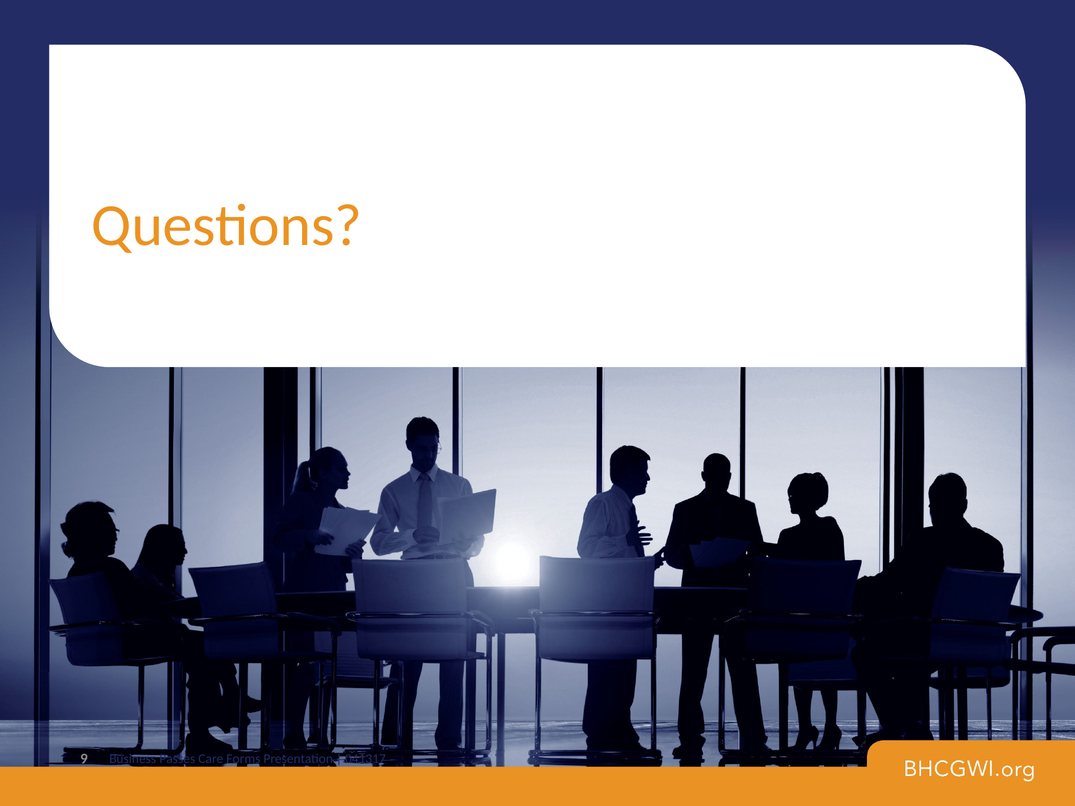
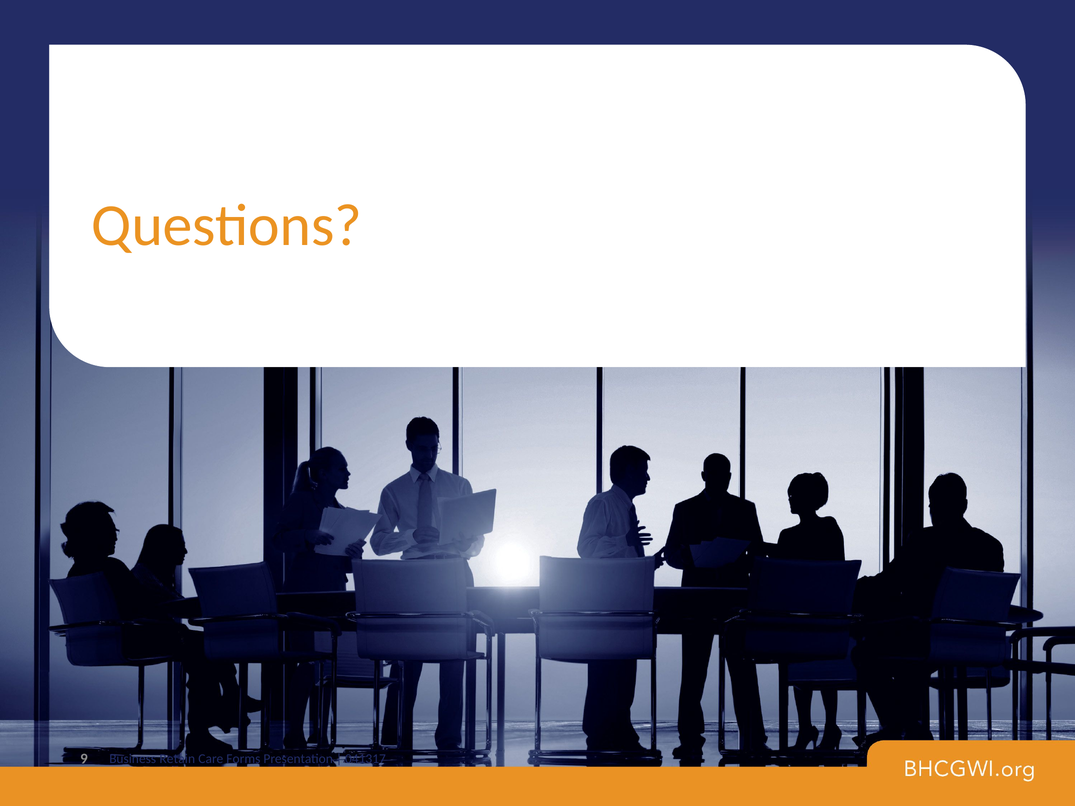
Passes: Passes -> Retain
